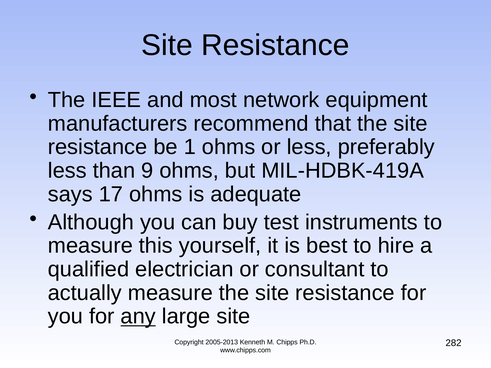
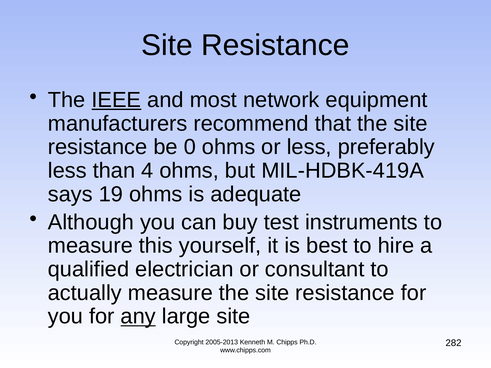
IEEE underline: none -> present
1: 1 -> 0
9: 9 -> 4
17: 17 -> 19
